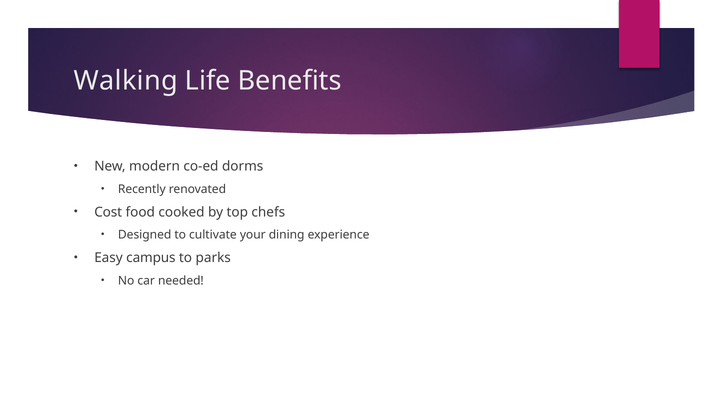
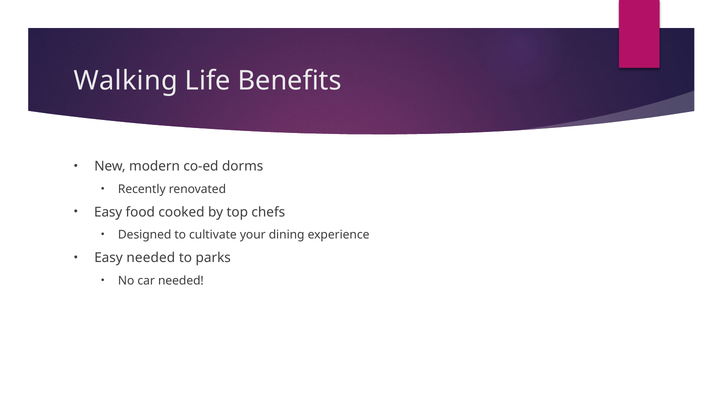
Cost at (108, 212): Cost -> Easy
Easy campus: campus -> needed
